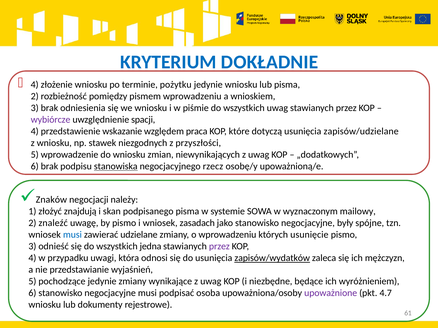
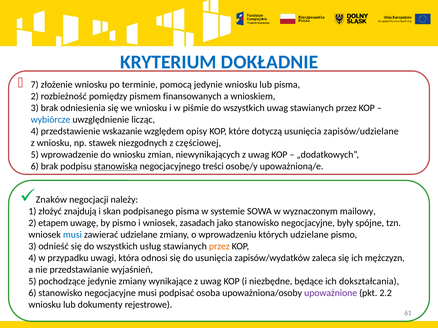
4 at (35, 85): 4 -> 7
pożytku: pożytku -> pomocą
pismem wprowadzeniu: wprowadzeniu -> finansowanych
wybiórcze colour: purple -> blue
spacji: spacji -> licząc
praca: praca -> opisy
przyszłości: przyszłości -> częściowej
rzecz: rzecz -> treści
znaleźć: znaleźć -> etapem
których usunięcie: usunięcie -> udzielane
jedna: jedna -> usług
przez at (219, 247) colour: purple -> orange
zapisów/wydatków underline: present -> none
wyróżnieniem: wyróżnieniem -> dokształcania
4.7: 4.7 -> 2.2
